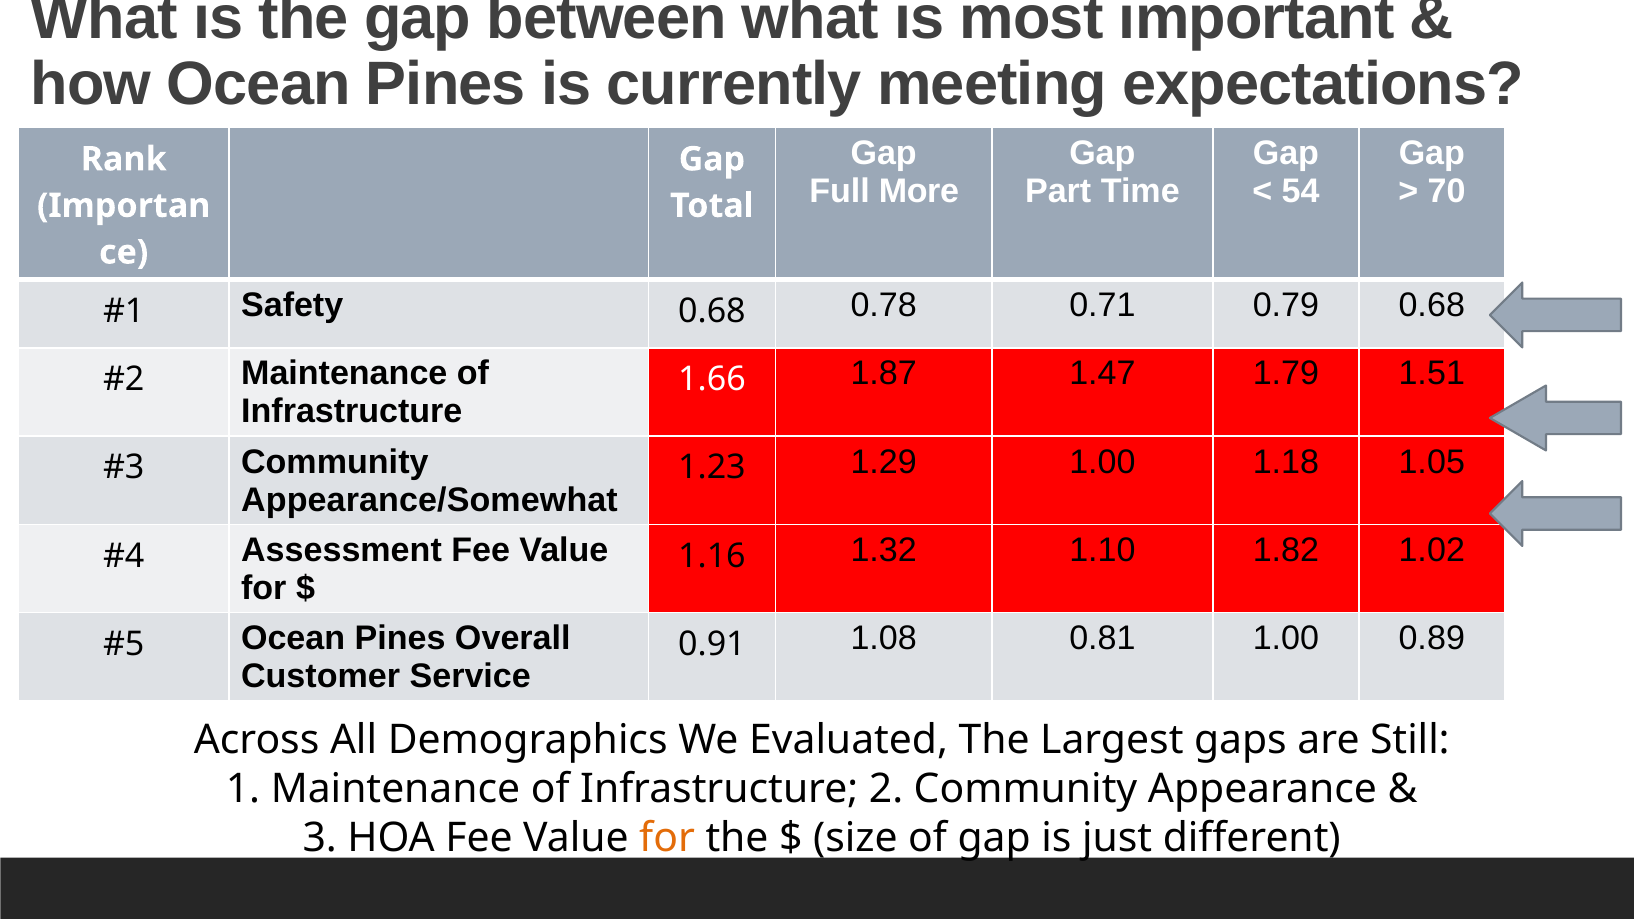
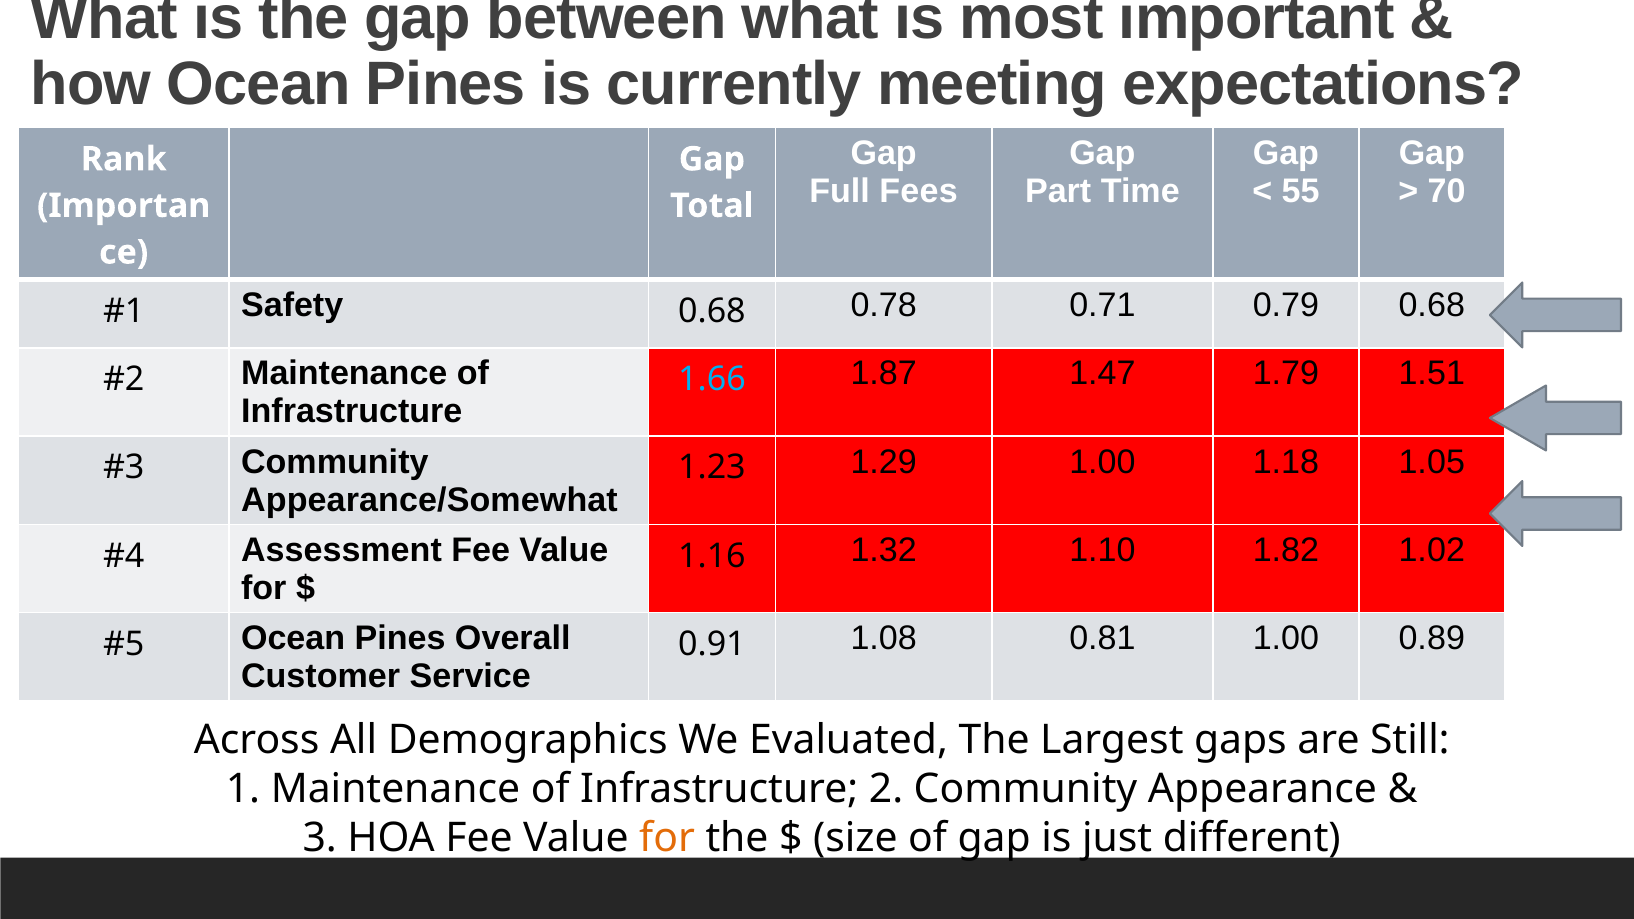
More: More -> Fees
54: 54 -> 55
1.66 colour: white -> light blue
